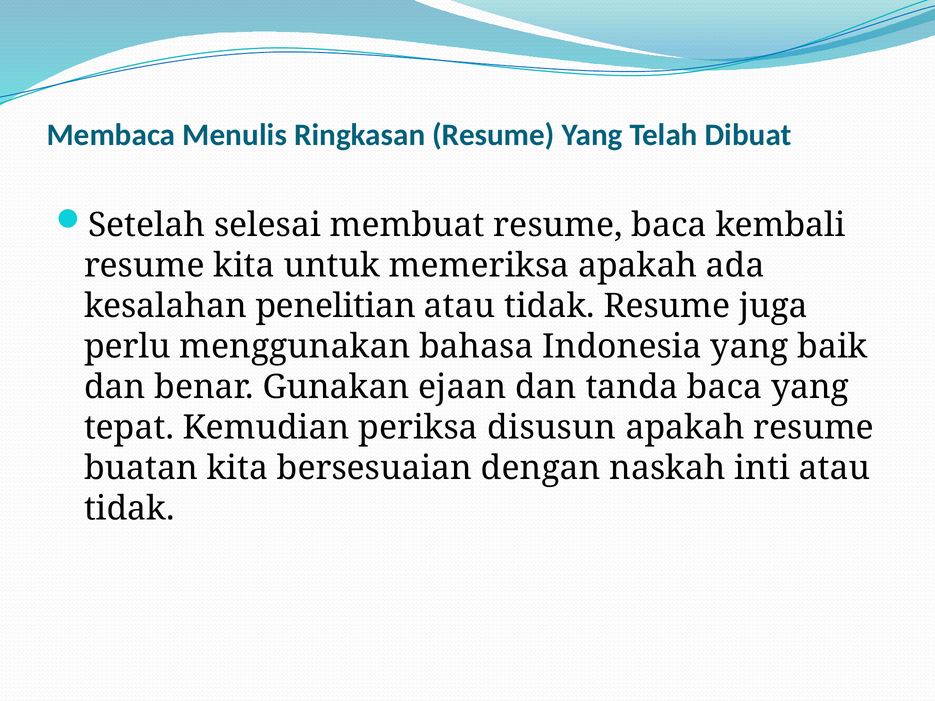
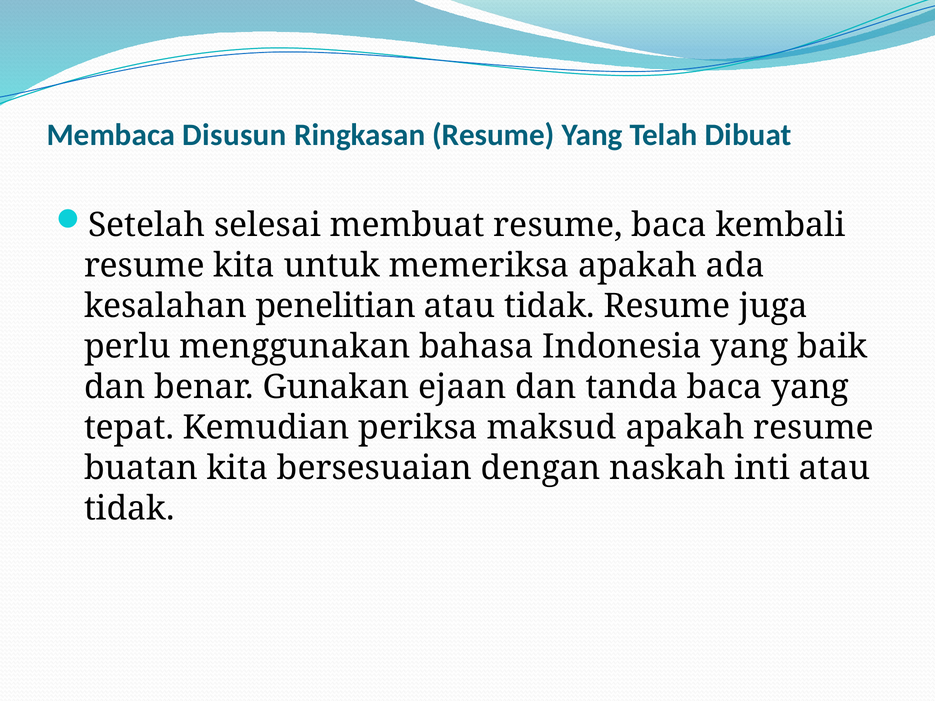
Menulis: Menulis -> Disusun
disusun: disusun -> maksud
